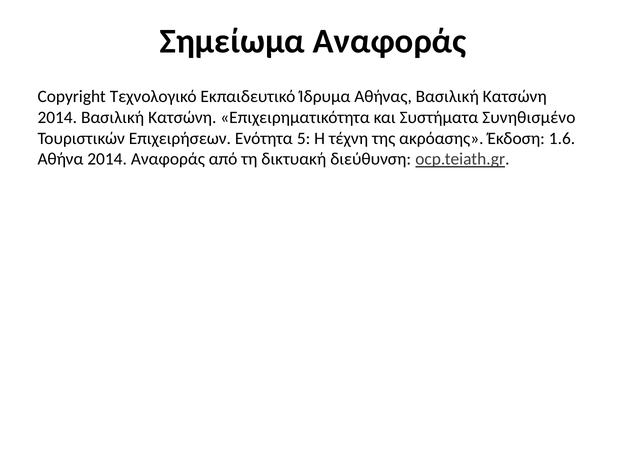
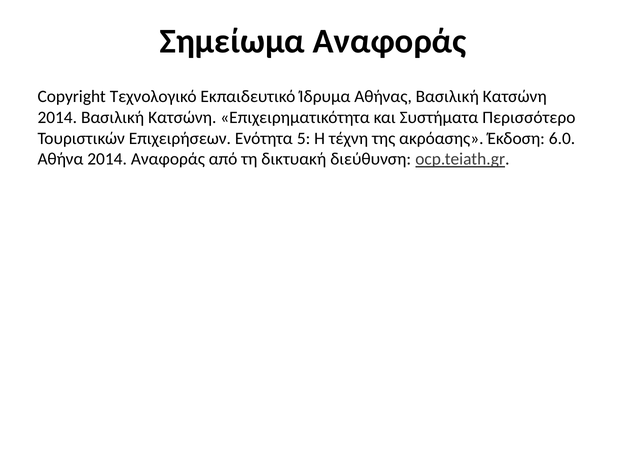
Συνηθισμένο: Συνηθισμένο -> Περισσότερο
1.6: 1.6 -> 6.0
